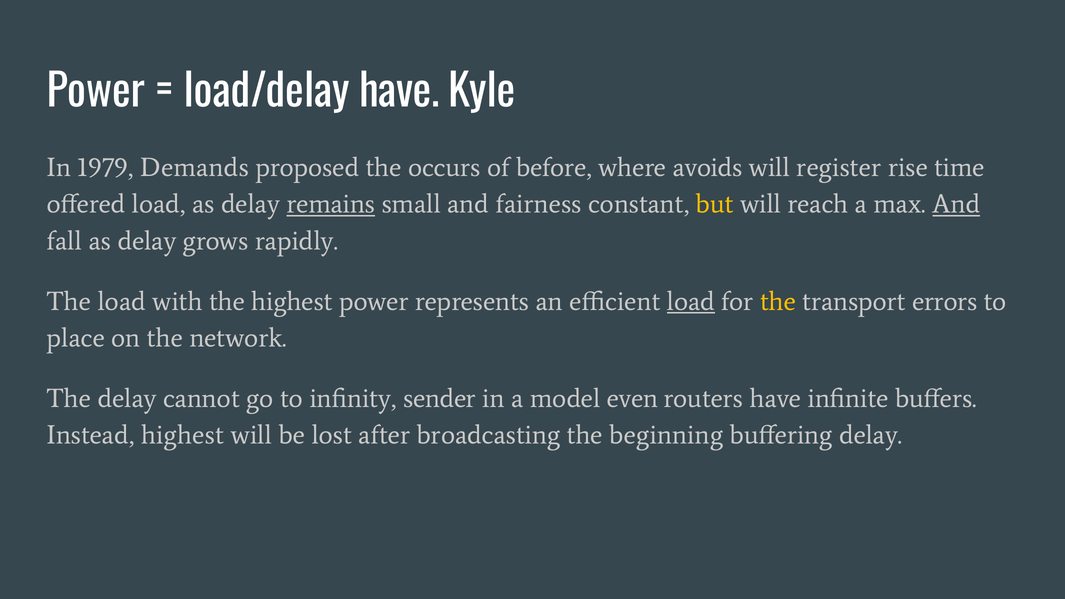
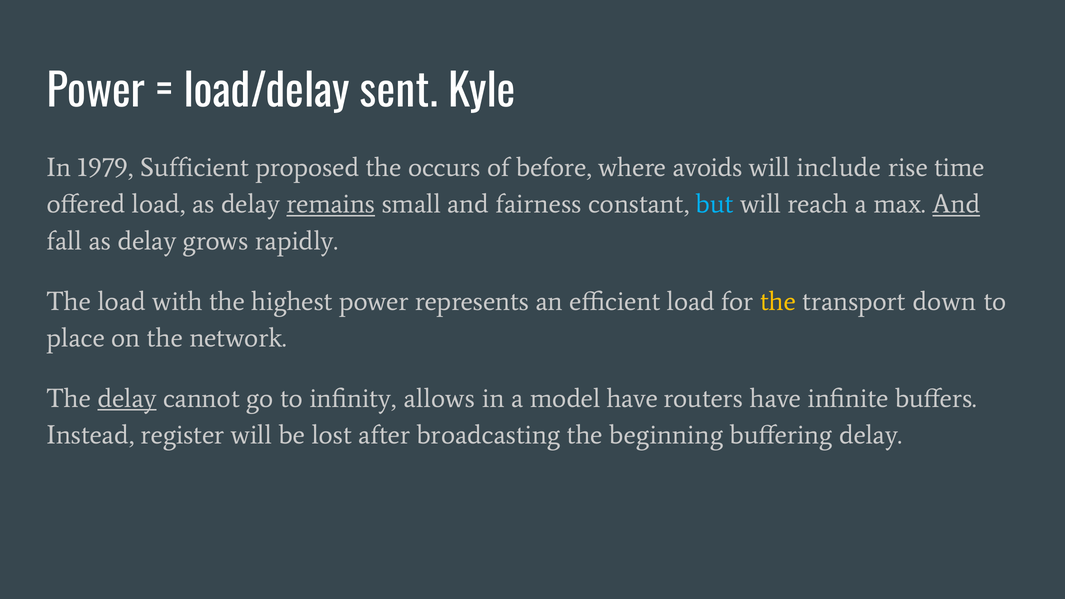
load/delay have: have -> sent
Demands: Demands -> Sufficient
register: register -> include
but colour: yellow -> light blue
load at (691, 301) underline: present -> none
errors: errors -> down
delay at (127, 398) underline: none -> present
sender: sender -> allows
model even: even -> have
Instead highest: highest -> register
